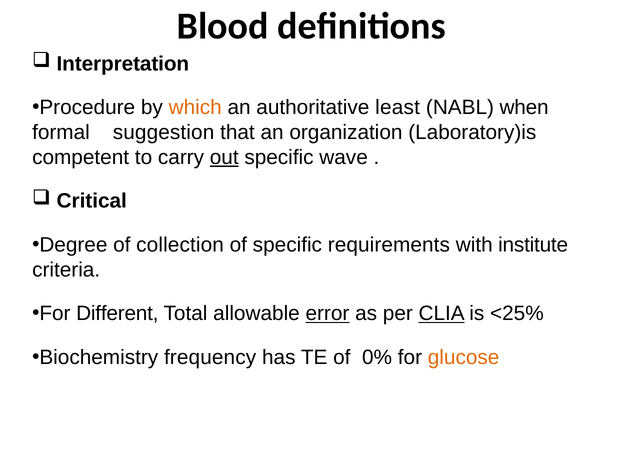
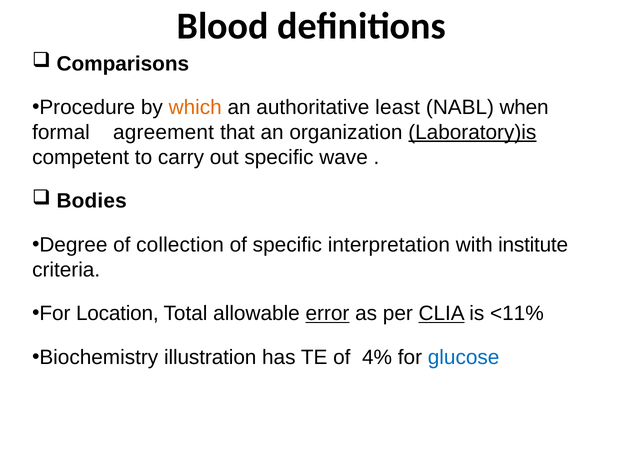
Interpretation: Interpretation -> Comparisons
suggestion: suggestion -> agreement
Laboratory)is underline: none -> present
out underline: present -> none
Critical: Critical -> Bodies
requirements: requirements -> interpretation
Different: Different -> Location
<25%: <25% -> <11%
frequency: frequency -> illustration
0%: 0% -> 4%
glucose colour: orange -> blue
